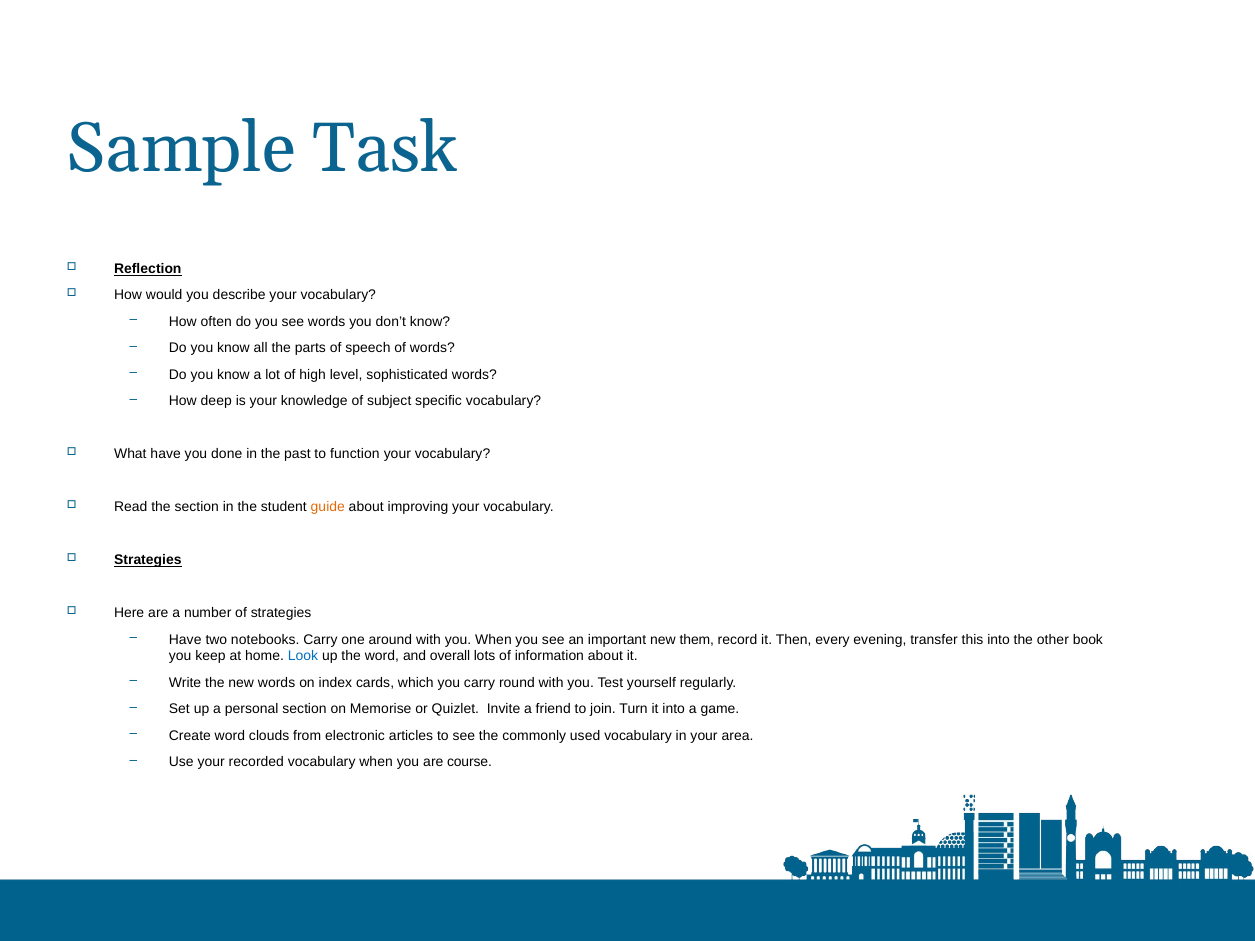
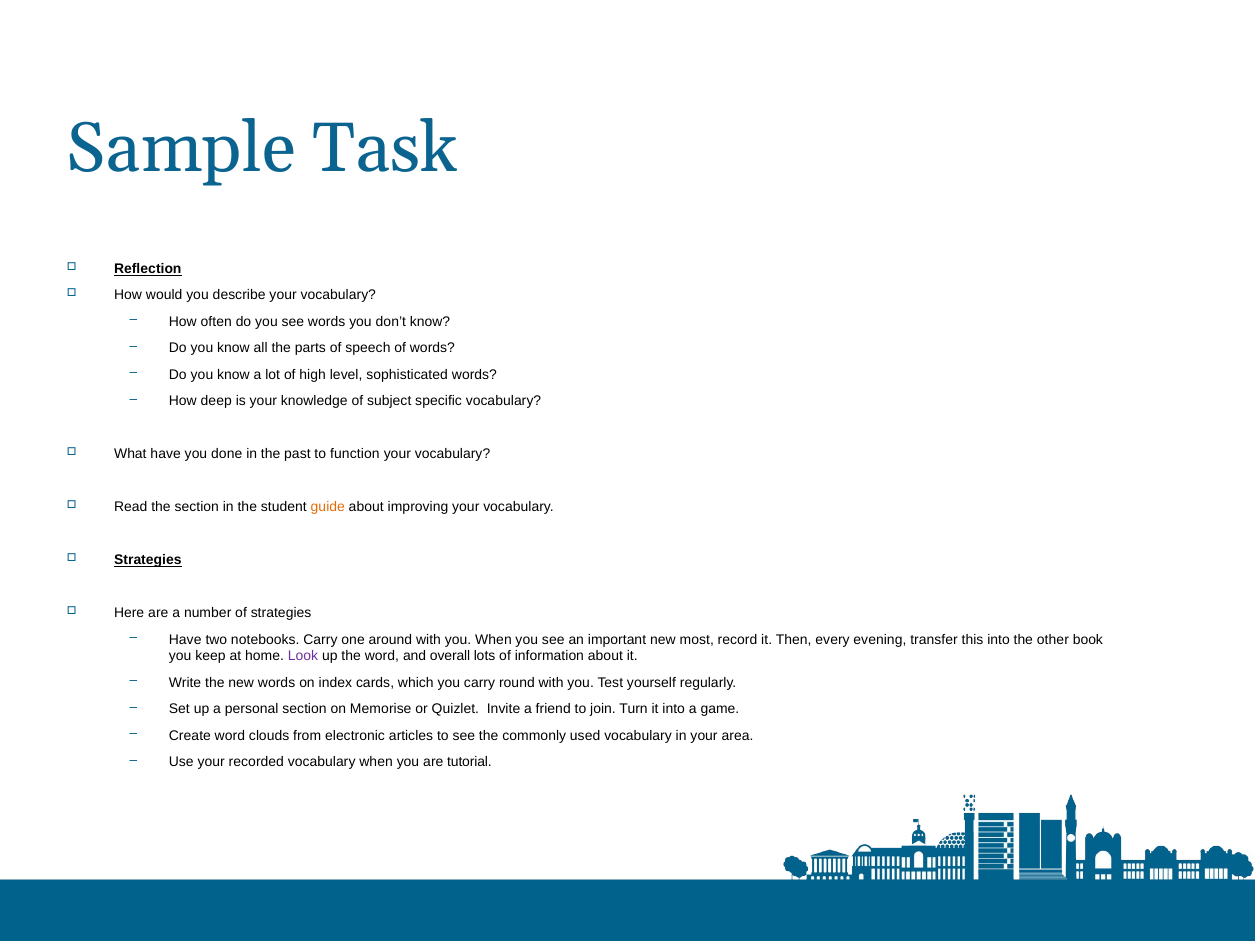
them: them -> most
Look colour: blue -> purple
course: course -> tutorial
